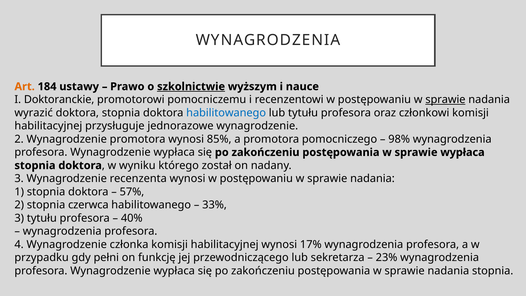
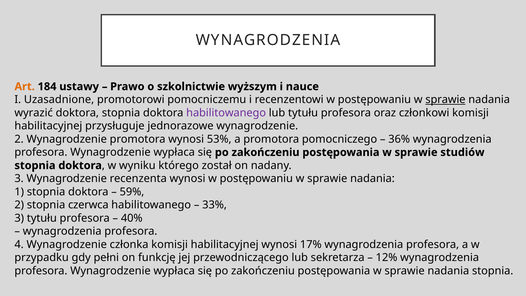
szkolnictwie underline: present -> none
Doktoranckie: Doktoranckie -> Uzasadnione
habilitowanego at (226, 113) colour: blue -> purple
85%: 85% -> 53%
98%: 98% -> 36%
sprawie wypłaca: wypłaca -> studiów
57%: 57% -> 59%
23%: 23% -> 12%
